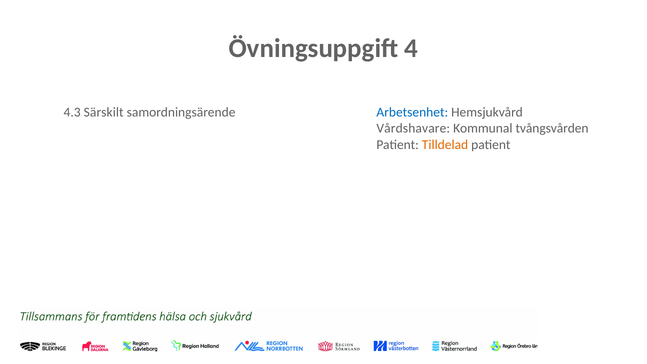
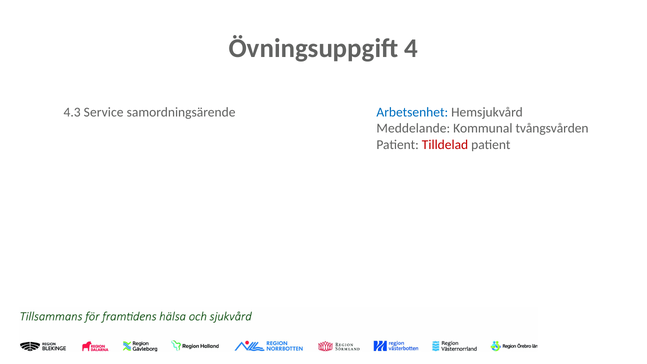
Särskilt: Särskilt -> Service
Vårdshavare: Vårdshavare -> Meddelande
Tilldelad colour: orange -> red
